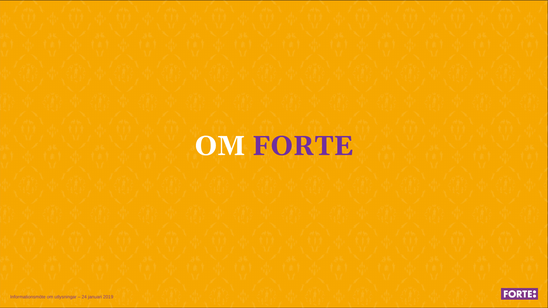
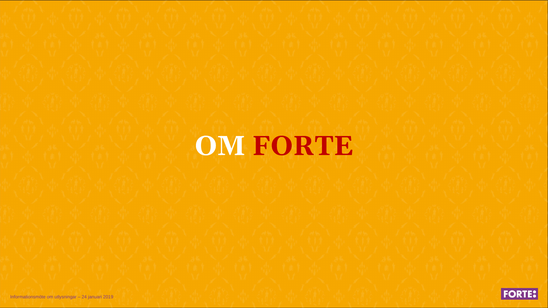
FORTE colour: purple -> red
